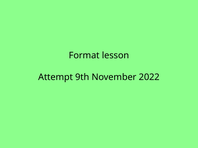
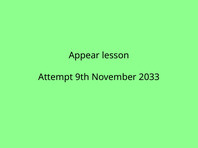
Format: Format -> Appear
2022: 2022 -> 2033
